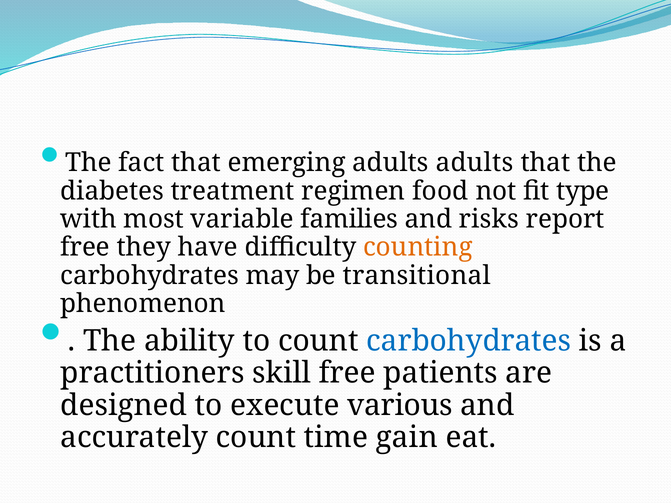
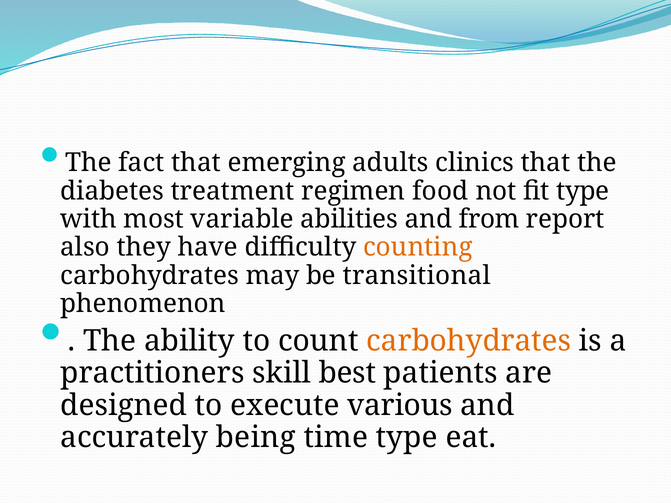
adults adults: adults -> clinics
families: families -> abilities
risks: risks -> from
free at (85, 247): free -> also
carbohydrates at (469, 341) colour: blue -> orange
skill free: free -> best
accurately count: count -> being
time gain: gain -> type
